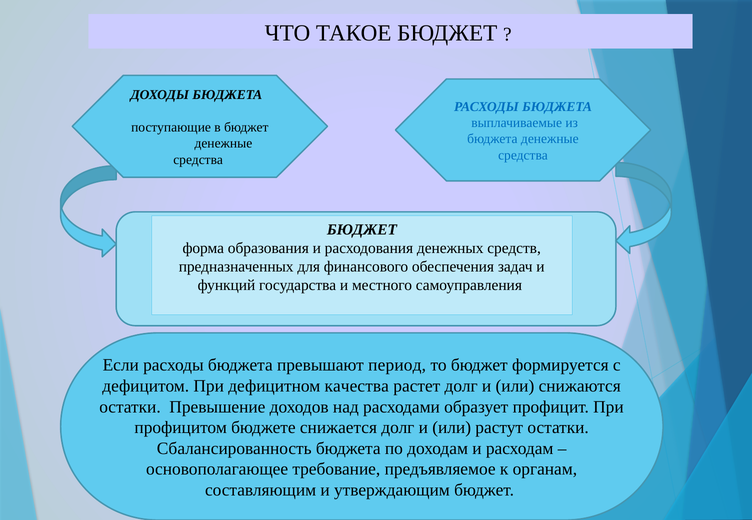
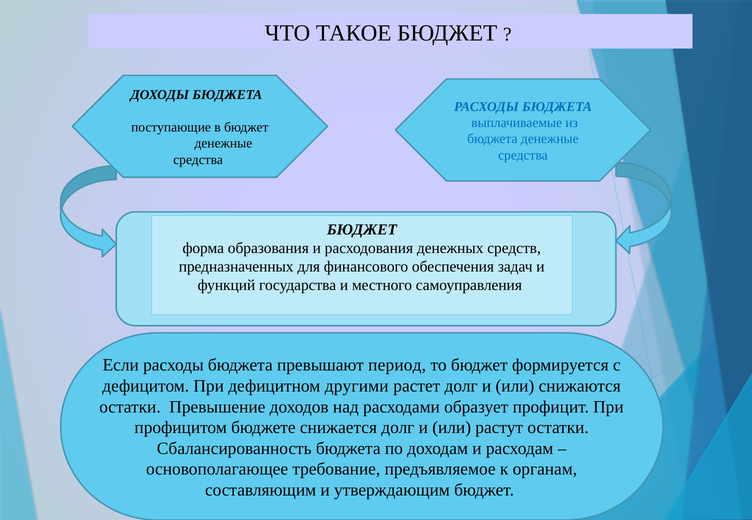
качества: качества -> другими
